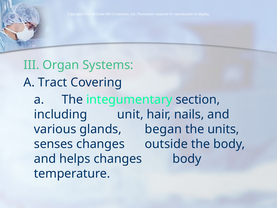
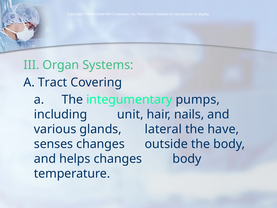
section: section -> pumps
began: began -> lateral
units: units -> have
